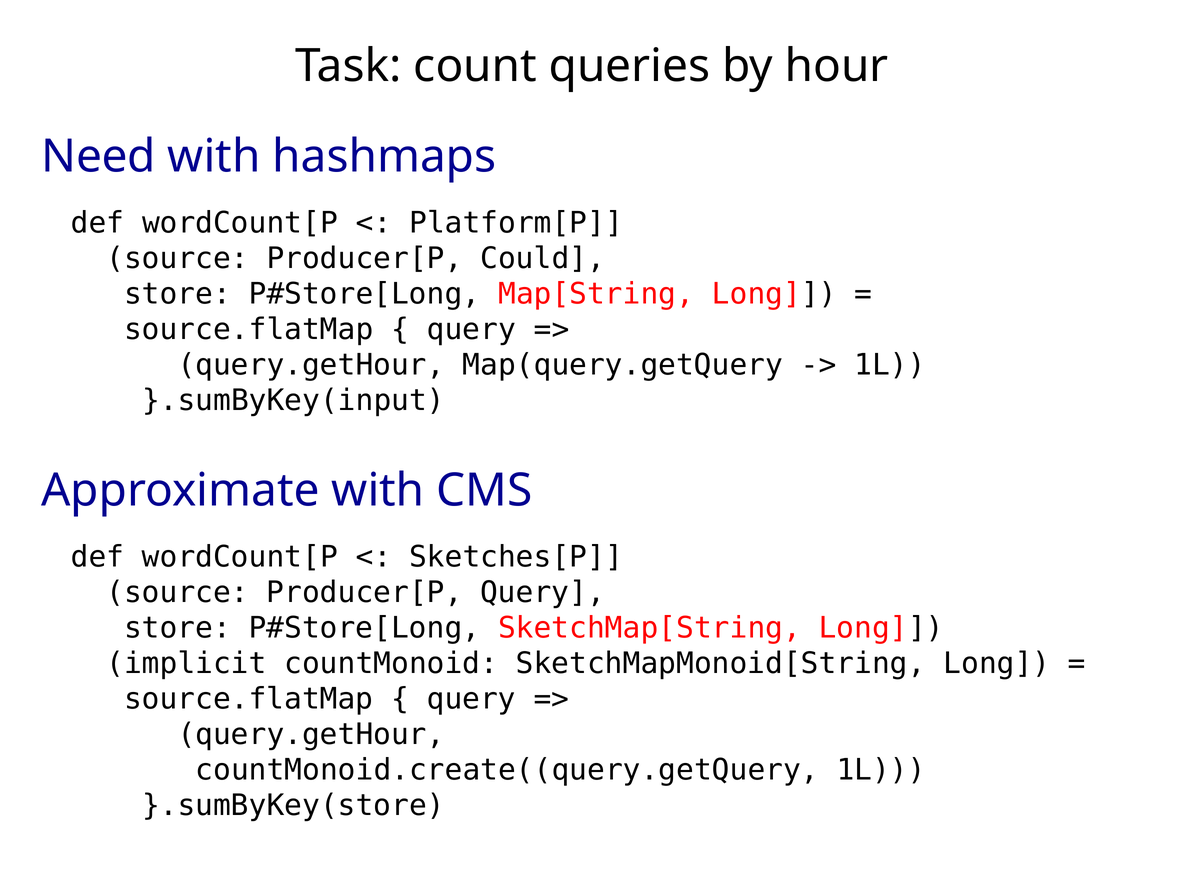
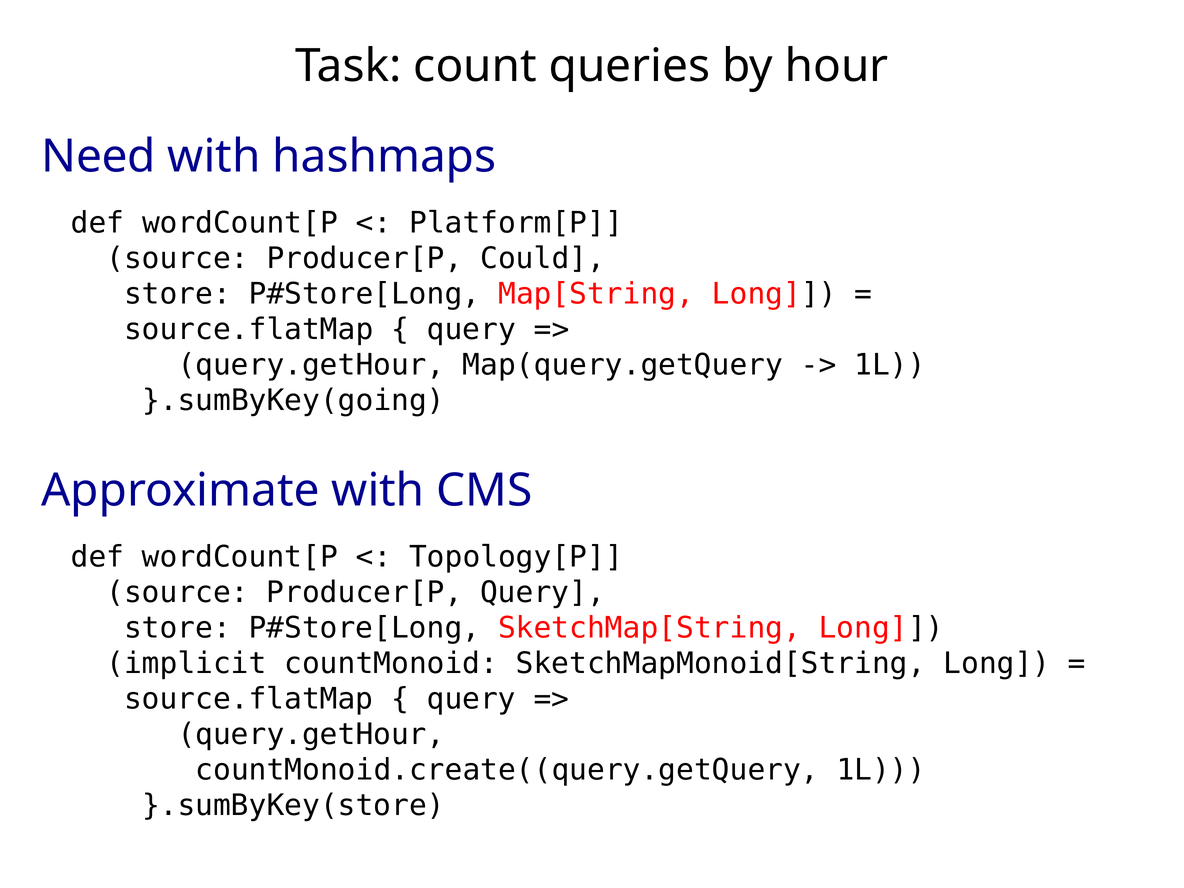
}.sumByKey(input: }.sumByKey(input -> }.sumByKey(going
Sketches[P: Sketches[P -> Topology[P
